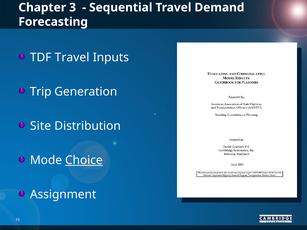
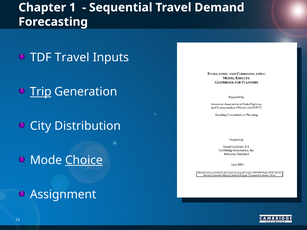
3: 3 -> 1
Trip underline: none -> present
Site: Site -> City
